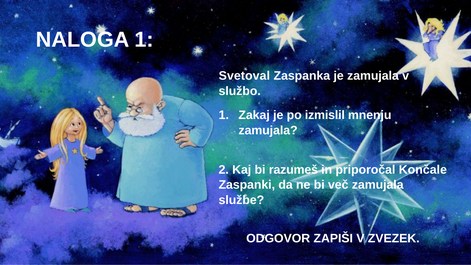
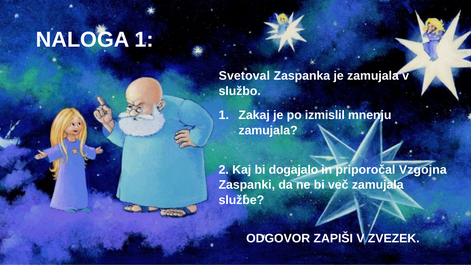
razumeš: razumeš -> dogajalo
Končale: Končale -> Vzgojna
